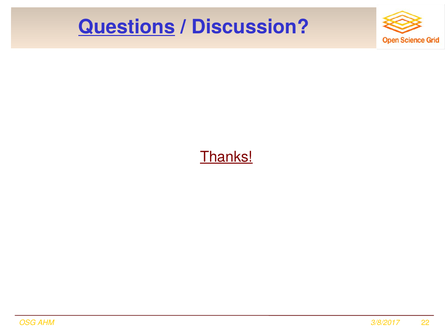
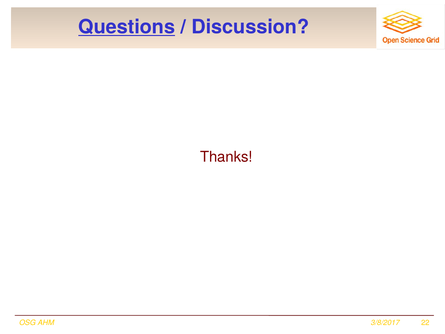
Thanks underline: present -> none
